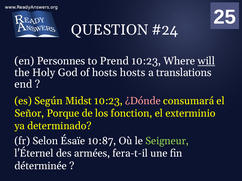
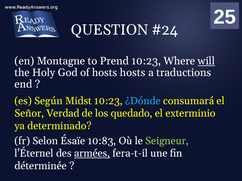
Personnes: Personnes -> Montagne
translations: translations -> traductions
¿Dónde colour: pink -> light blue
Porque: Porque -> Verdad
fonction: fonction -> quedado
10:87: 10:87 -> 10:83
armées underline: none -> present
